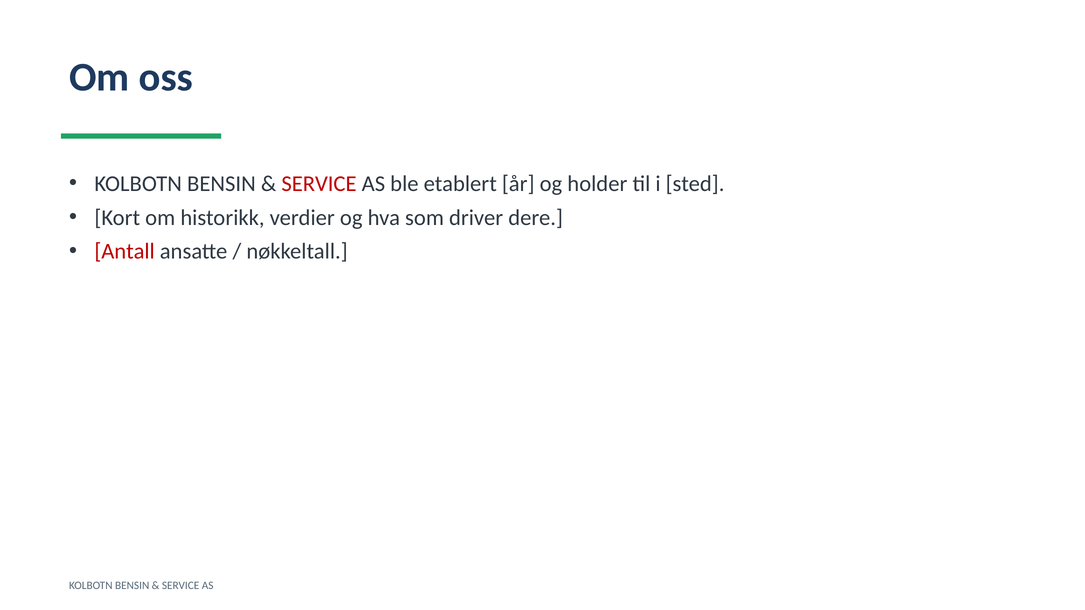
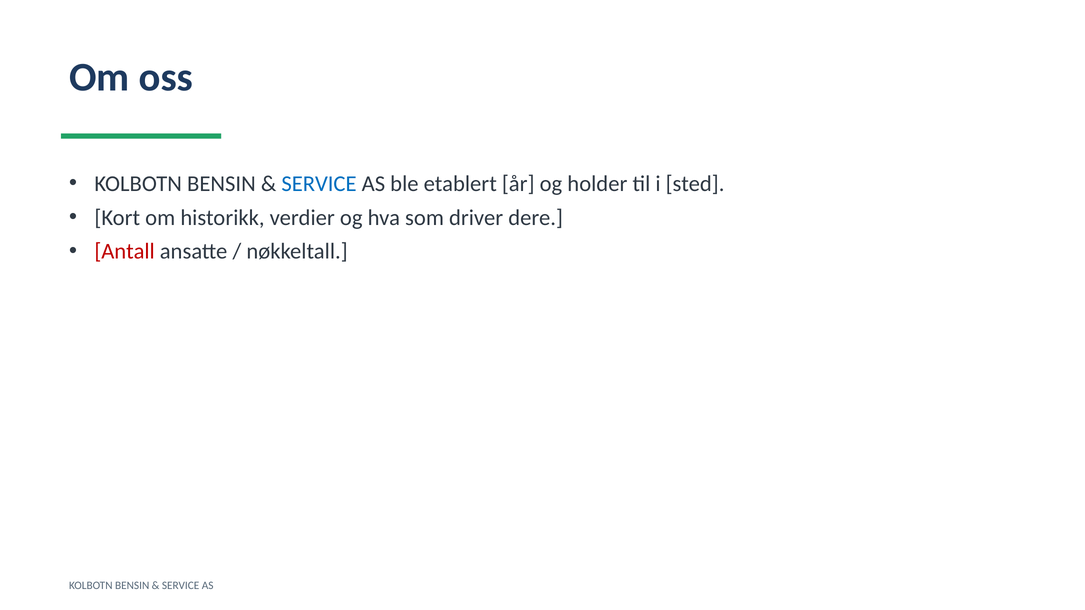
SERVICE at (319, 184) colour: red -> blue
